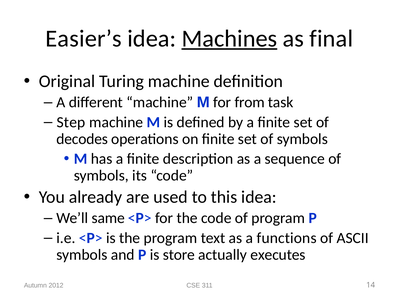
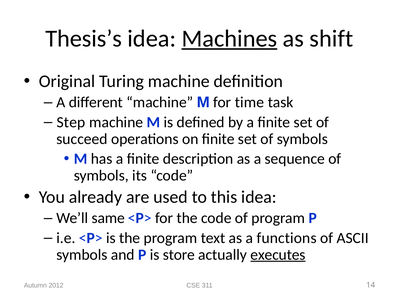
Easier’s: Easier’s -> Thesis’s
final: final -> shift
from: from -> time
decodes: decodes -> succeed
executes underline: none -> present
